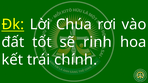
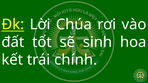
rinh: rinh -> sinh
